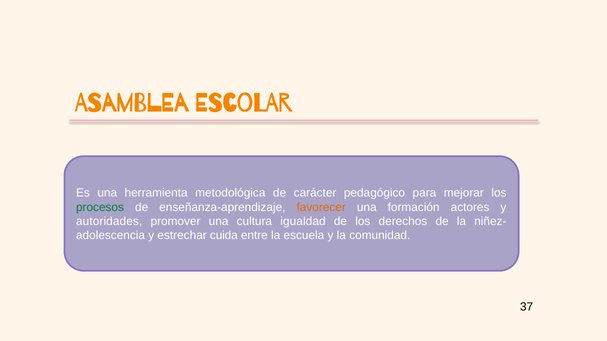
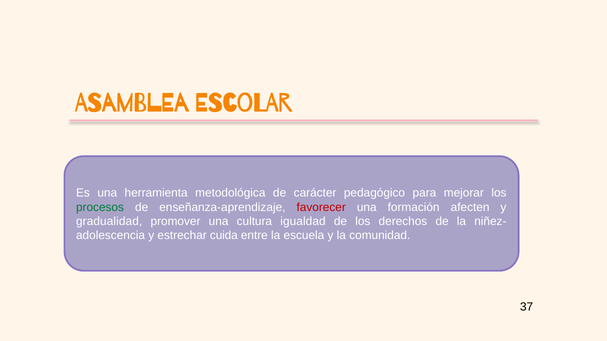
favorecer colour: orange -> red
actores: actores -> afecten
autoridades: autoridades -> gradualidad
